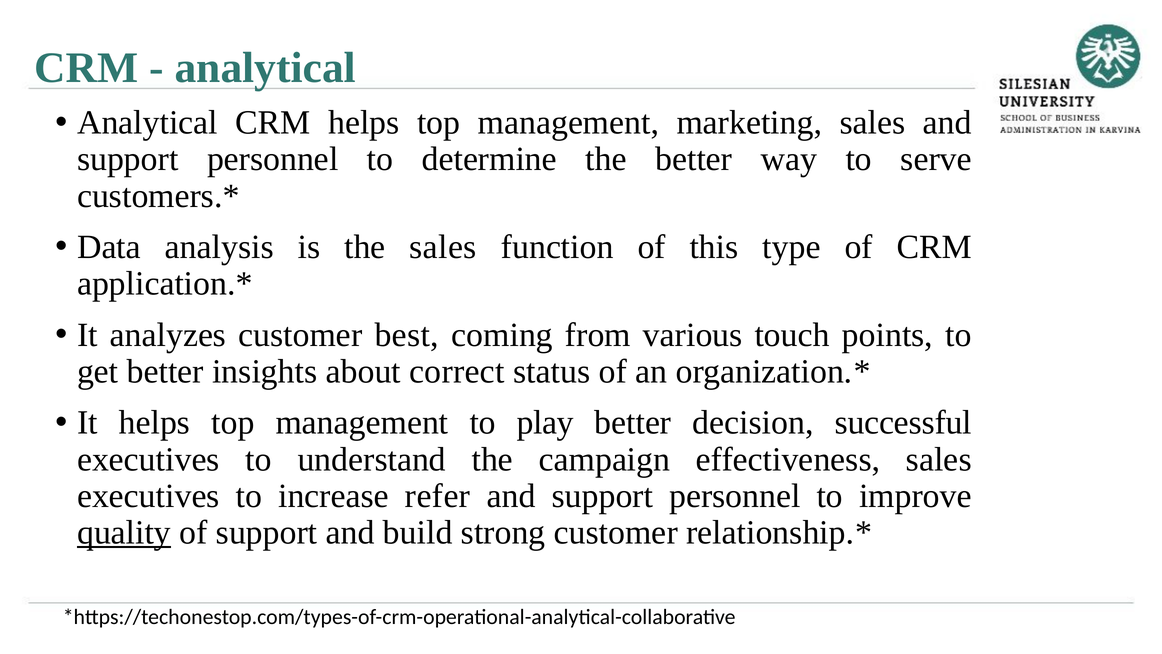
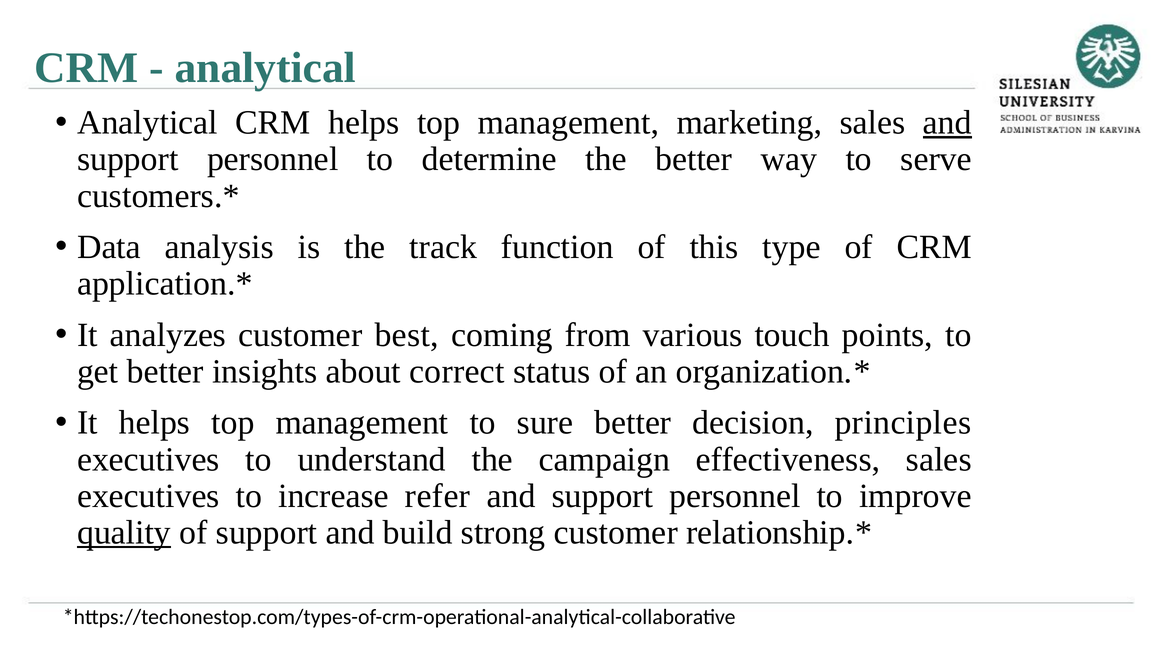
and at (947, 123) underline: none -> present
the sales: sales -> track
play: play -> sure
successful: successful -> principles
